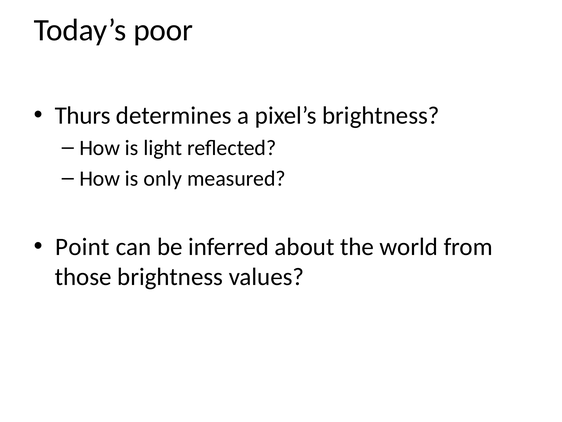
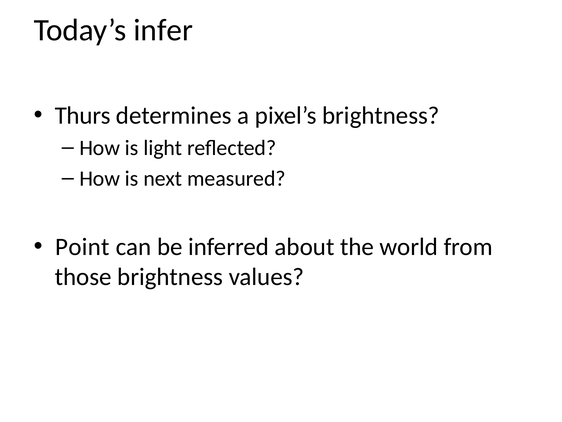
poor: poor -> infer
only: only -> next
